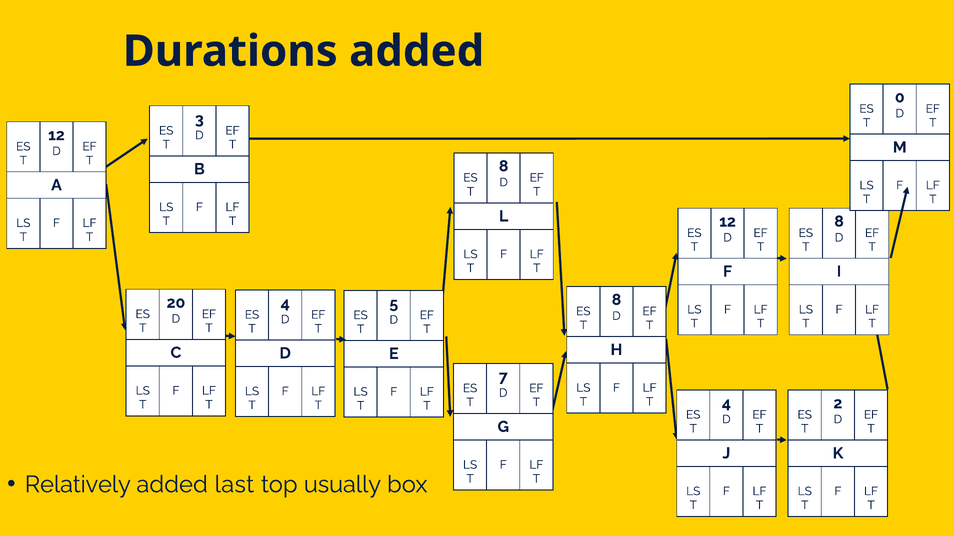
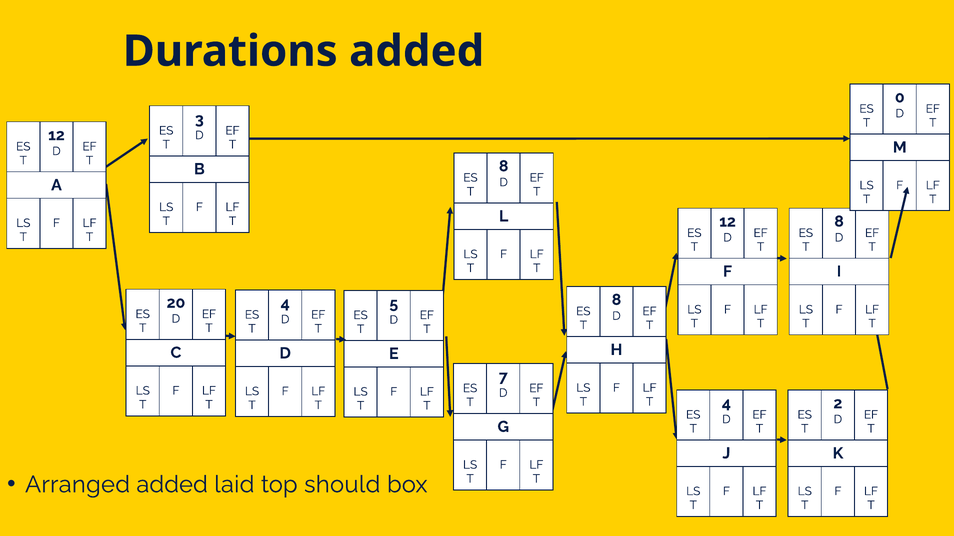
Relatively: Relatively -> Arranged
last: last -> laid
usually: usually -> should
